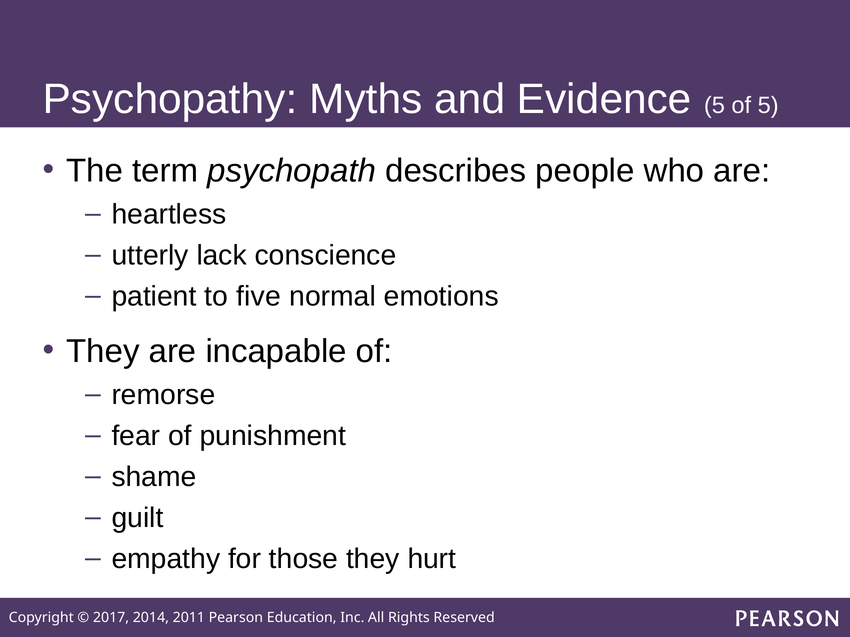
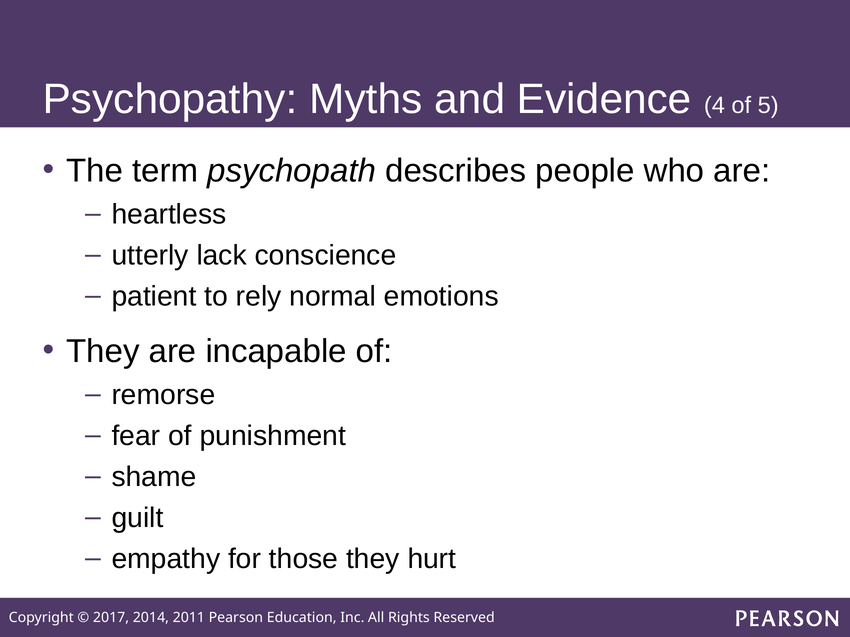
Evidence 5: 5 -> 4
five: five -> rely
